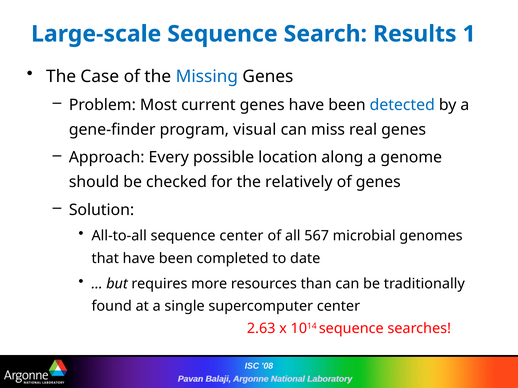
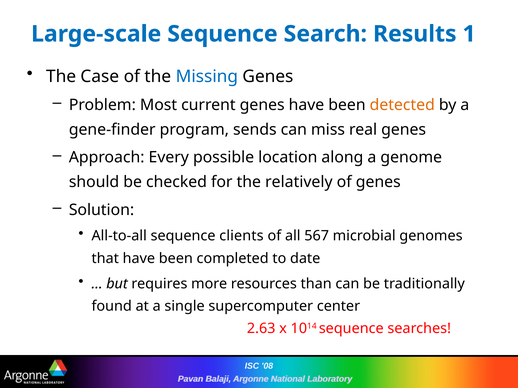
detected colour: blue -> orange
visual: visual -> sends
sequence center: center -> clients
